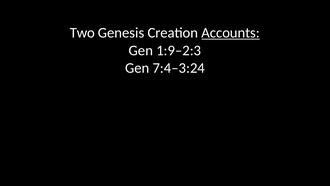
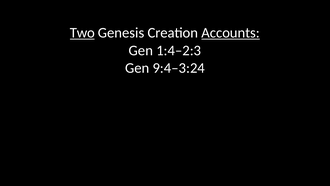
Two underline: none -> present
1:9–2:3: 1:9–2:3 -> 1:4–2:3
7:4–3:24: 7:4–3:24 -> 9:4–3:24
